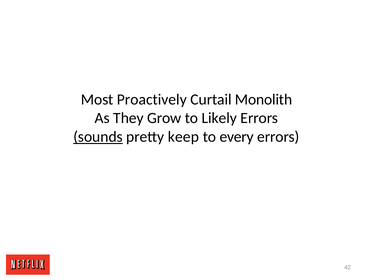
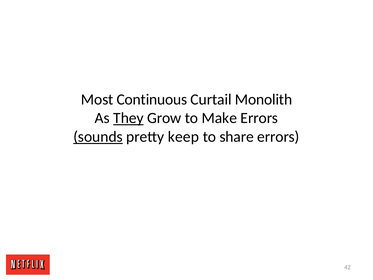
Proactively: Proactively -> Continuous
They underline: none -> present
Likely: Likely -> Make
every: every -> share
